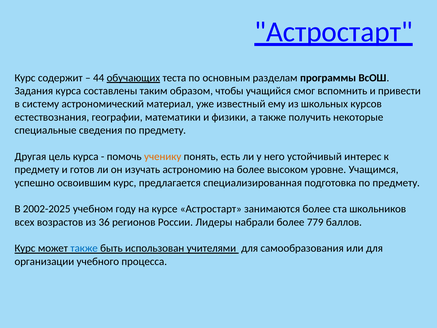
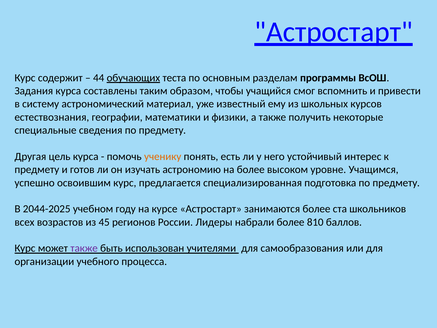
2002-2025: 2002-2025 -> 2044-2025
36: 36 -> 45
779: 779 -> 810
также at (84, 248) colour: blue -> purple
